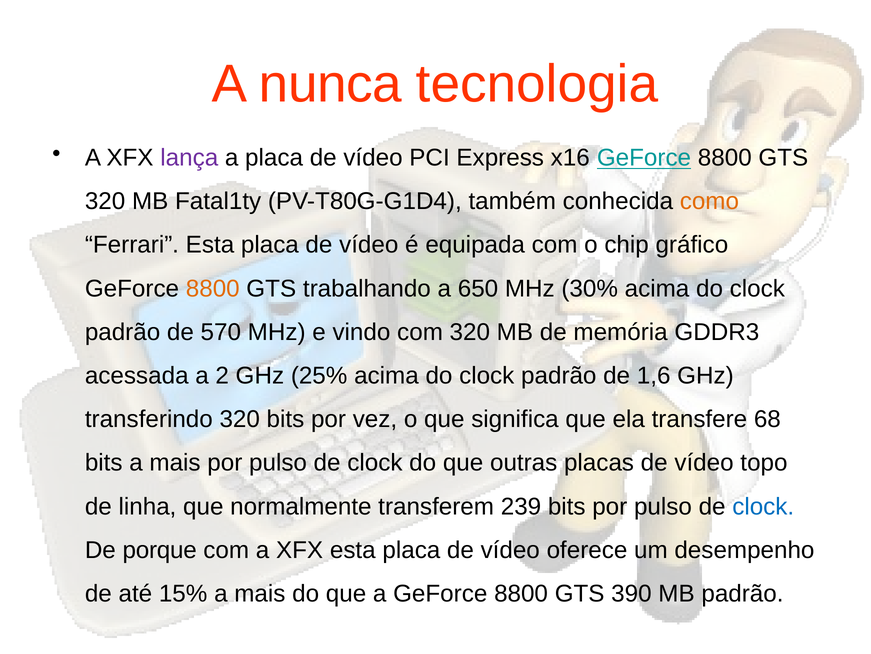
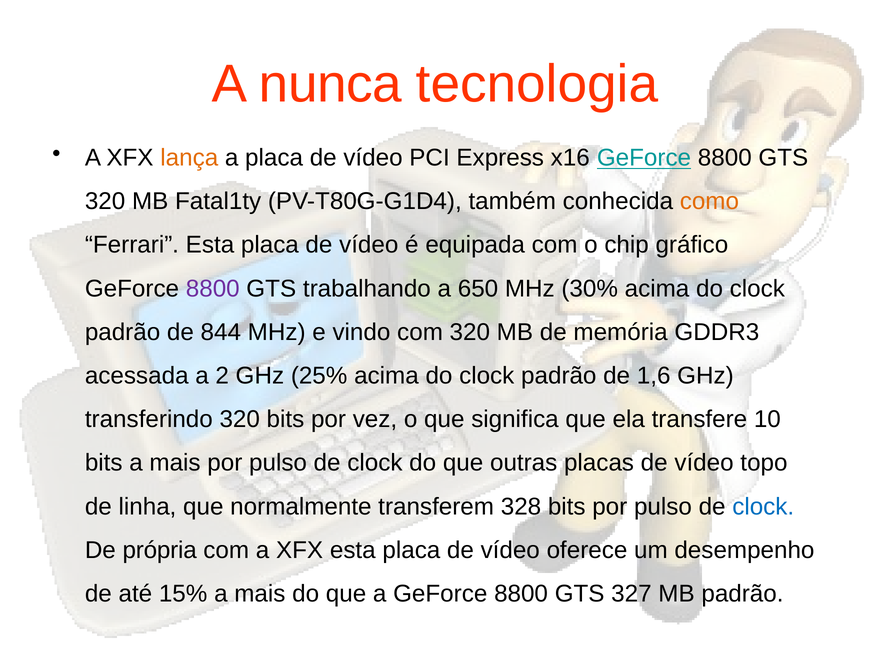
lança colour: purple -> orange
8800 at (213, 288) colour: orange -> purple
570: 570 -> 844
68: 68 -> 10
239: 239 -> 328
porque: porque -> própria
390: 390 -> 327
